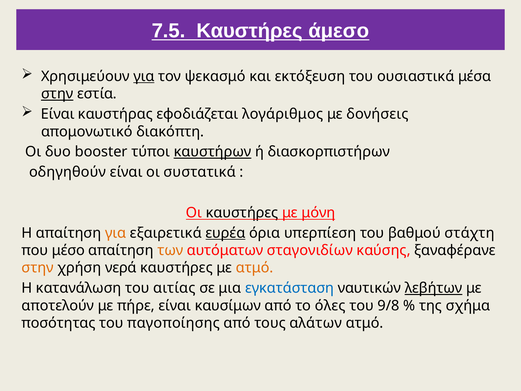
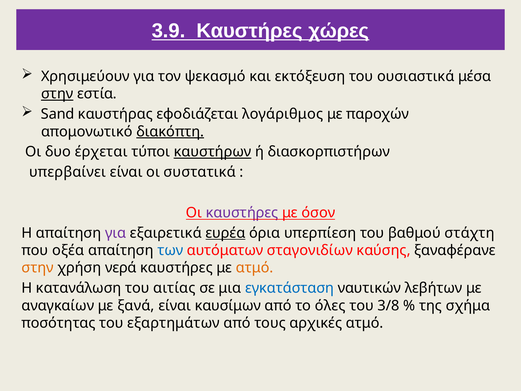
7.5: 7.5 -> 3.9
άμεσο: άμεσο -> χώρες
για at (144, 76) underline: present -> none
Είναι at (58, 114): Είναι -> Sand
δονήσεις: δονήσεις -> παροχών
διακόπτη underline: none -> present
booster: booster -> έρχεται
οδηγηθούν: οδηγηθούν -> υπερβαίνει
καυστήρες at (242, 213) colour: black -> purple
μόνη: μόνη -> όσον
για at (116, 233) colour: orange -> purple
μέσο: μέσο -> οξέα
των colour: orange -> blue
λεβήτων underline: present -> none
αποτελούν: αποτελούν -> αναγκαίων
πήρε: πήρε -> ξανά
9/8: 9/8 -> 3/8
παγοποίησης: παγοποίησης -> εξαρτημάτων
αλάτων: αλάτων -> αρχικές
